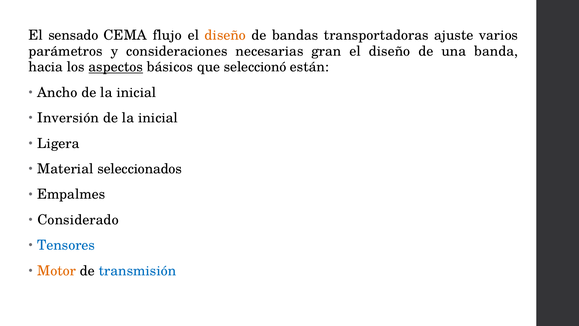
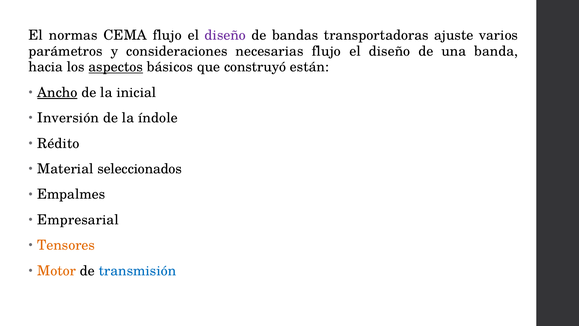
sensado: sensado -> normas
diseño at (225, 35) colour: orange -> purple
necesarias gran: gran -> flujo
seleccionó: seleccionó -> construyó
Ancho underline: none -> present
inicial at (158, 118): inicial -> índole
Ligera: Ligera -> Rédito
Considerado: Considerado -> Empresarial
Tensores colour: blue -> orange
